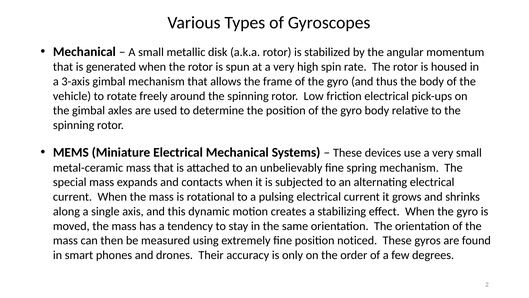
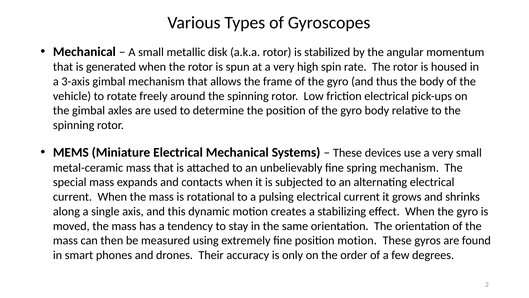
position noticed: noticed -> motion
